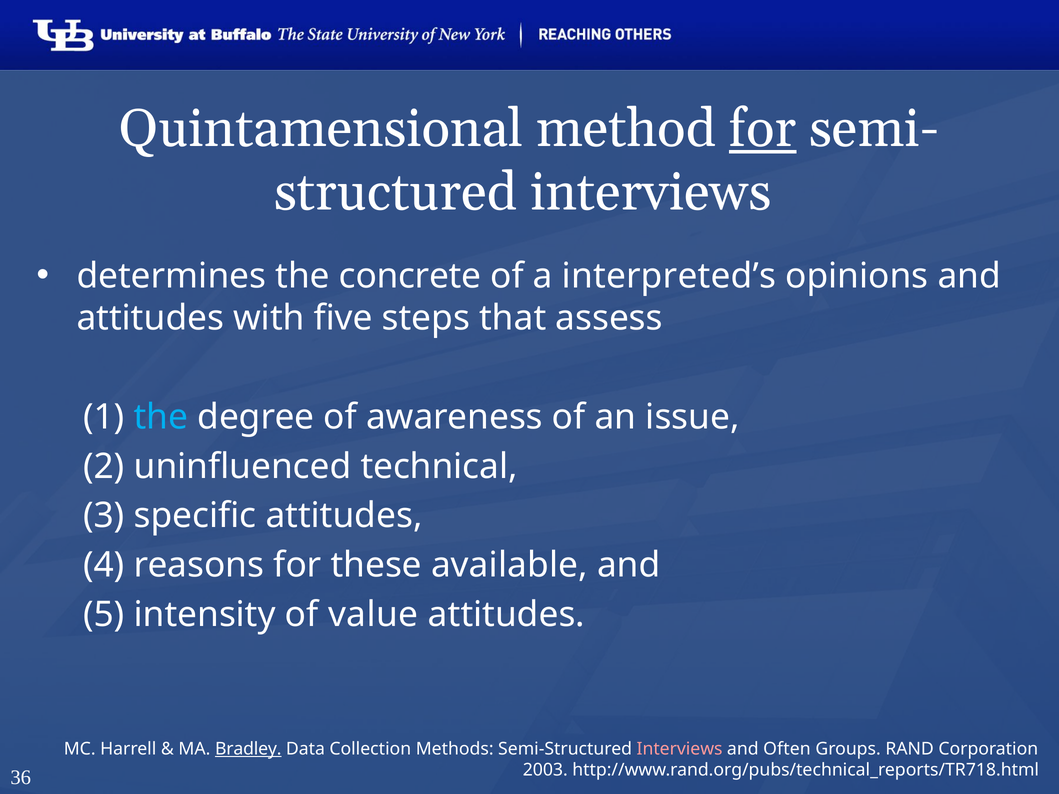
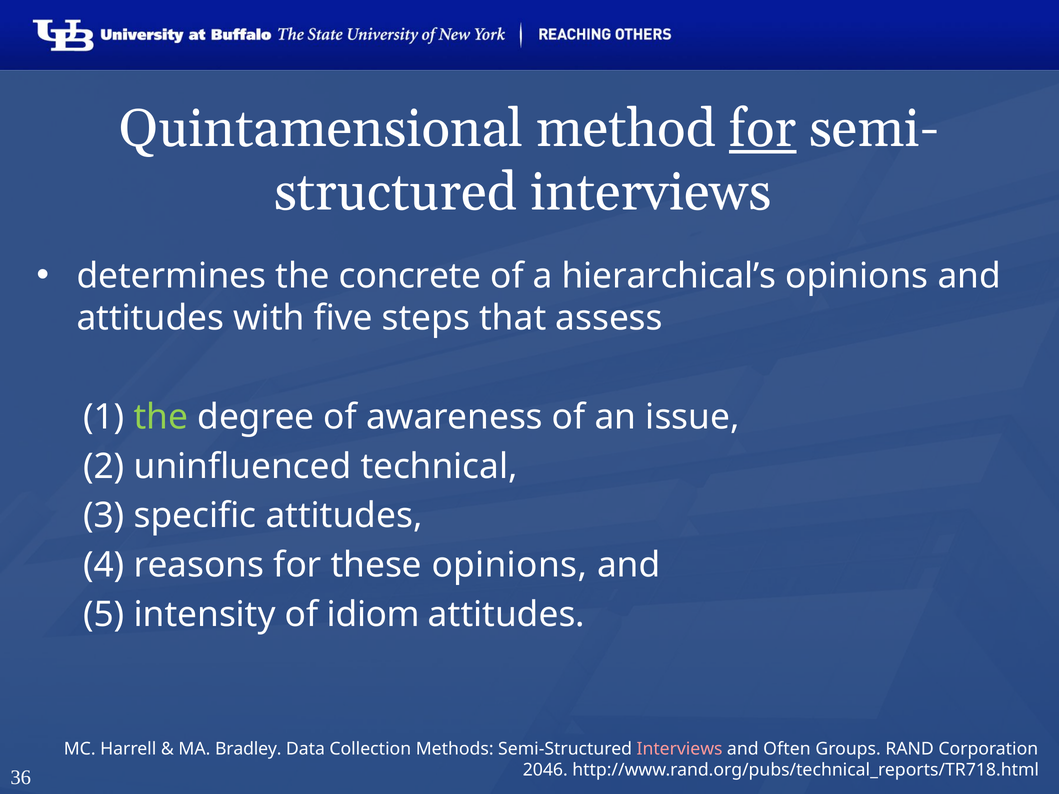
interpreted’s: interpreted’s -> hierarchical’s
the at (161, 417) colour: light blue -> light green
these available: available -> opinions
value: value -> idiom
Bradley underline: present -> none
2003: 2003 -> 2046
